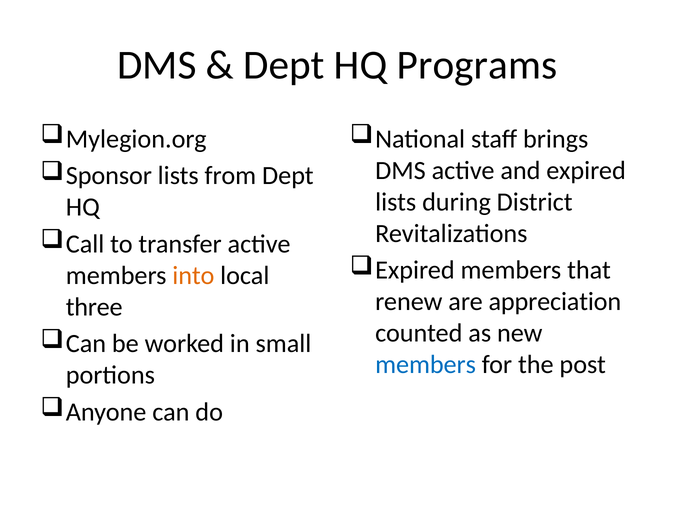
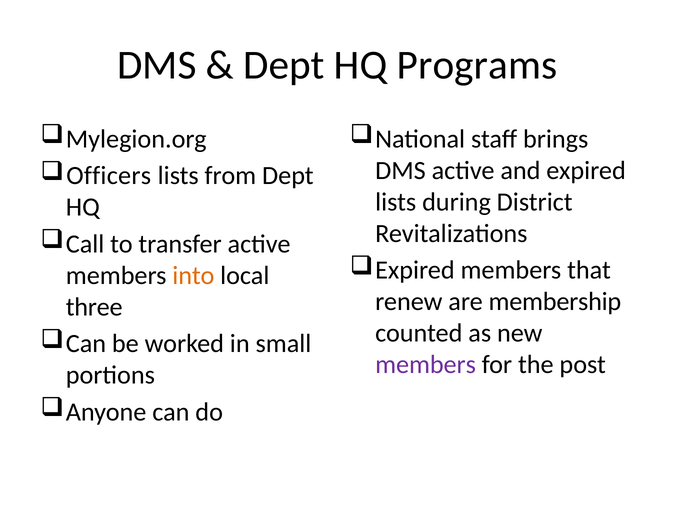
Sponsor: Sponsor -> Officers
appreciation: appreciation -> membership
members at (426, 365) colour: blue -> purple
